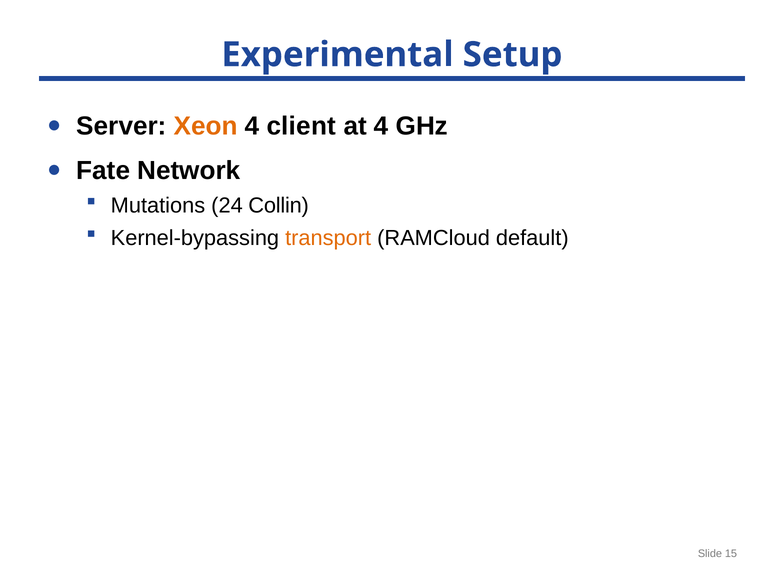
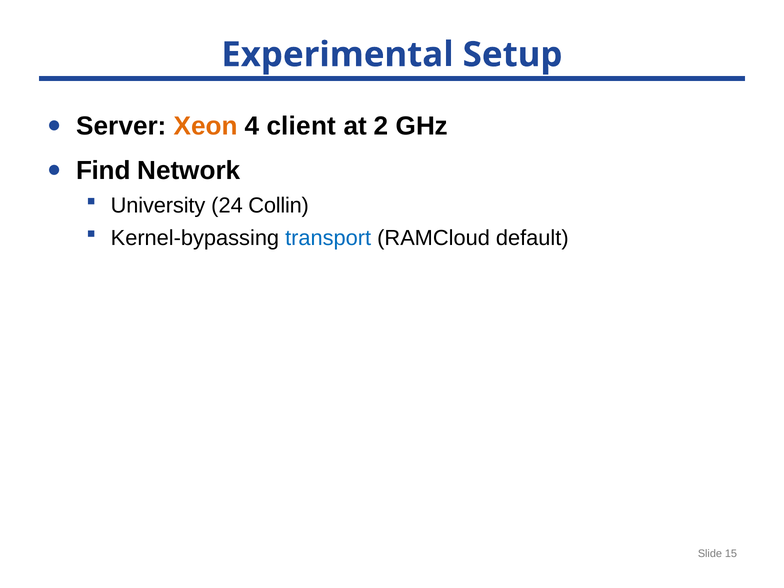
at 4: 4 -> 2
Fate: Fate -> Find
Mutations: Mutations -> University
transport colour: orange -> blue
